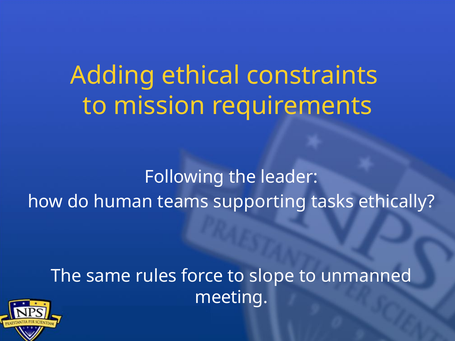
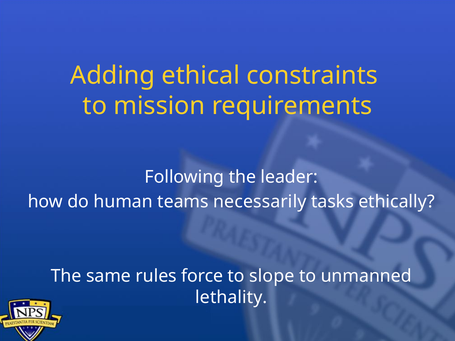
supporting: supporting -> necessarily
meeting: meeting -> lethality
